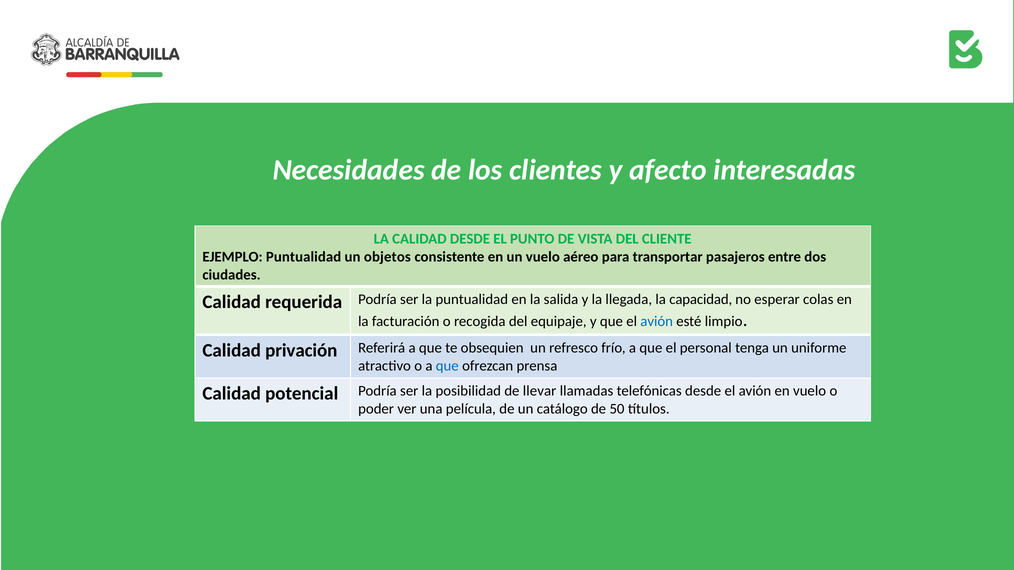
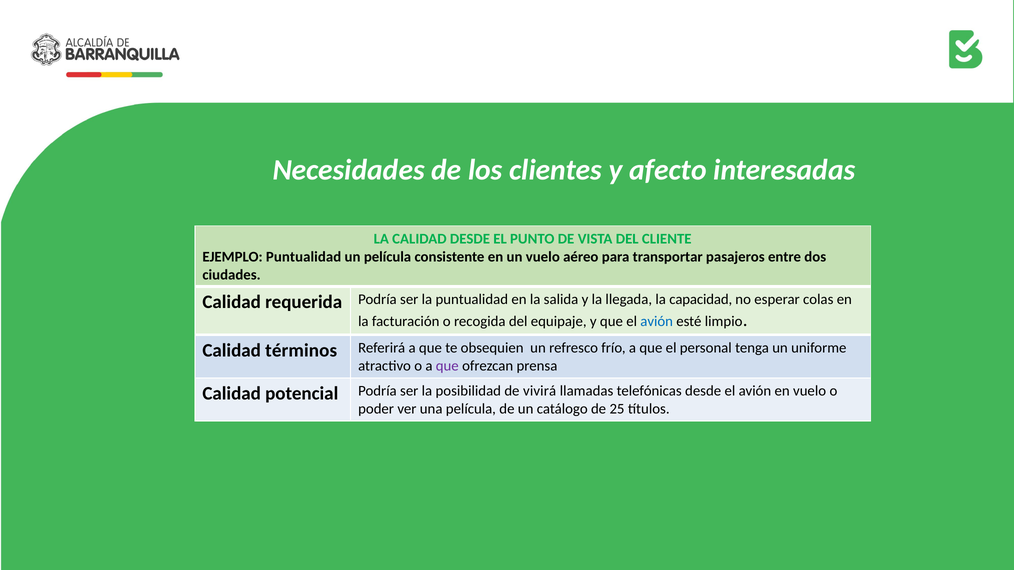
un objetos: objetos -> película
privación: privación -> términos
que at (447, 366) colour: blue -> purple
llevar: llevar -> vivirá
50: 50 -> 25
